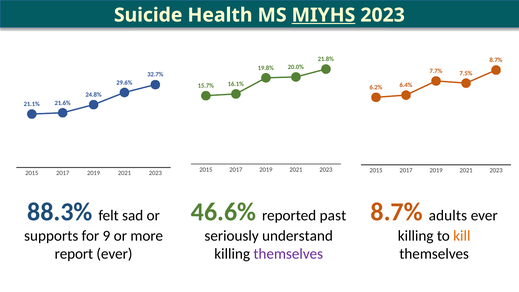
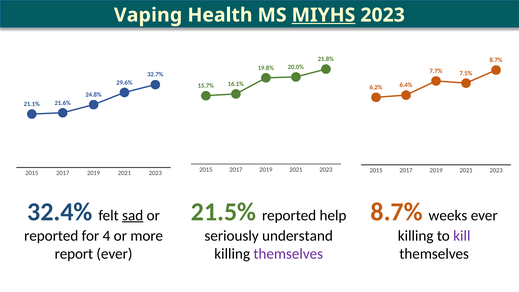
Suicide: Suicide -> Vaping
88.3%: 88.3% -> 32.4%
sad underline: none -> present
46.6%: 46.6% -> 21.5%
past: past -> help
adults: adults -> weeks
supports at (51, 236): supports -> reported
9: 9 -> 4
kill colour: orange -> purple
